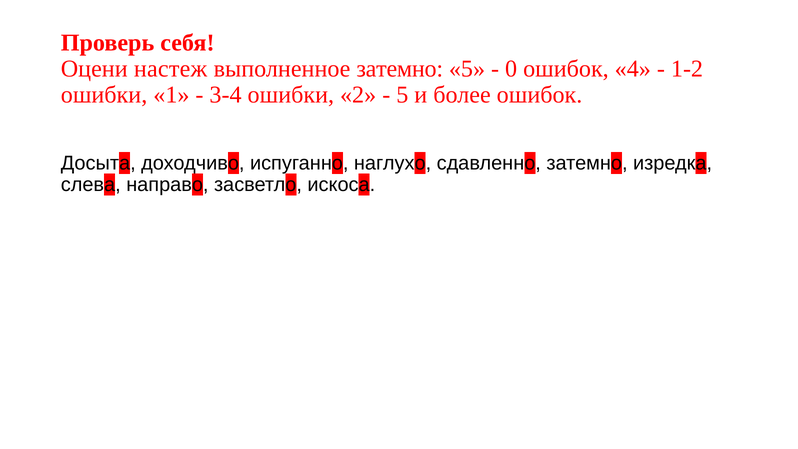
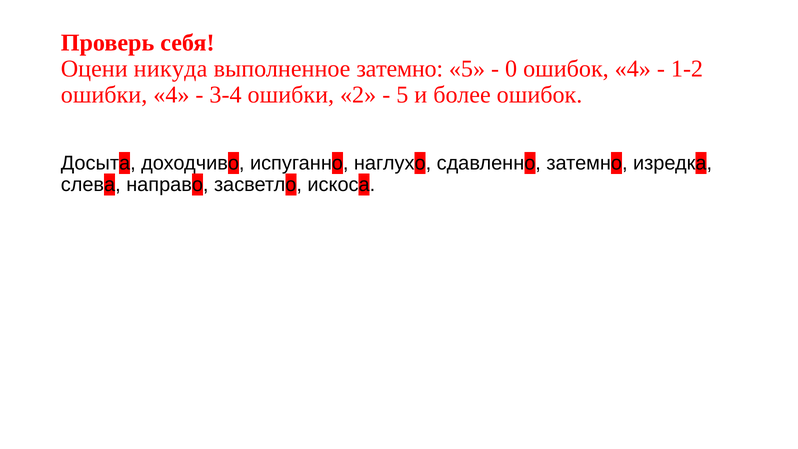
настеж: настеж -> никуда
ошибки 1: 1 -> 4
